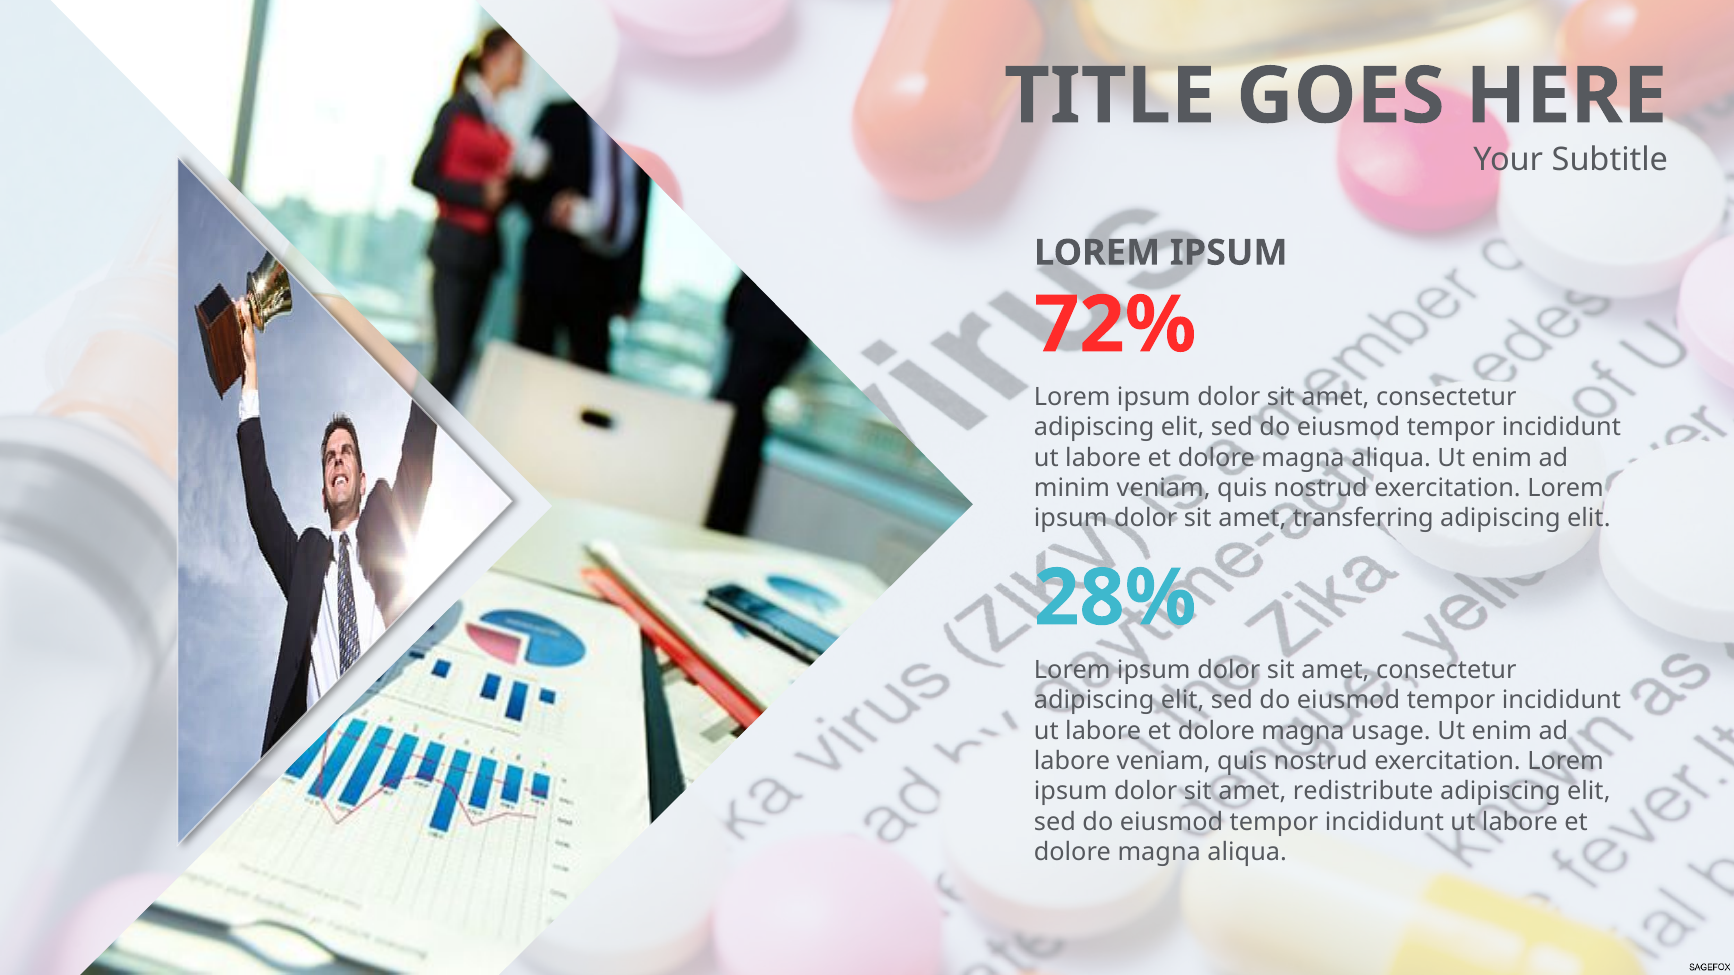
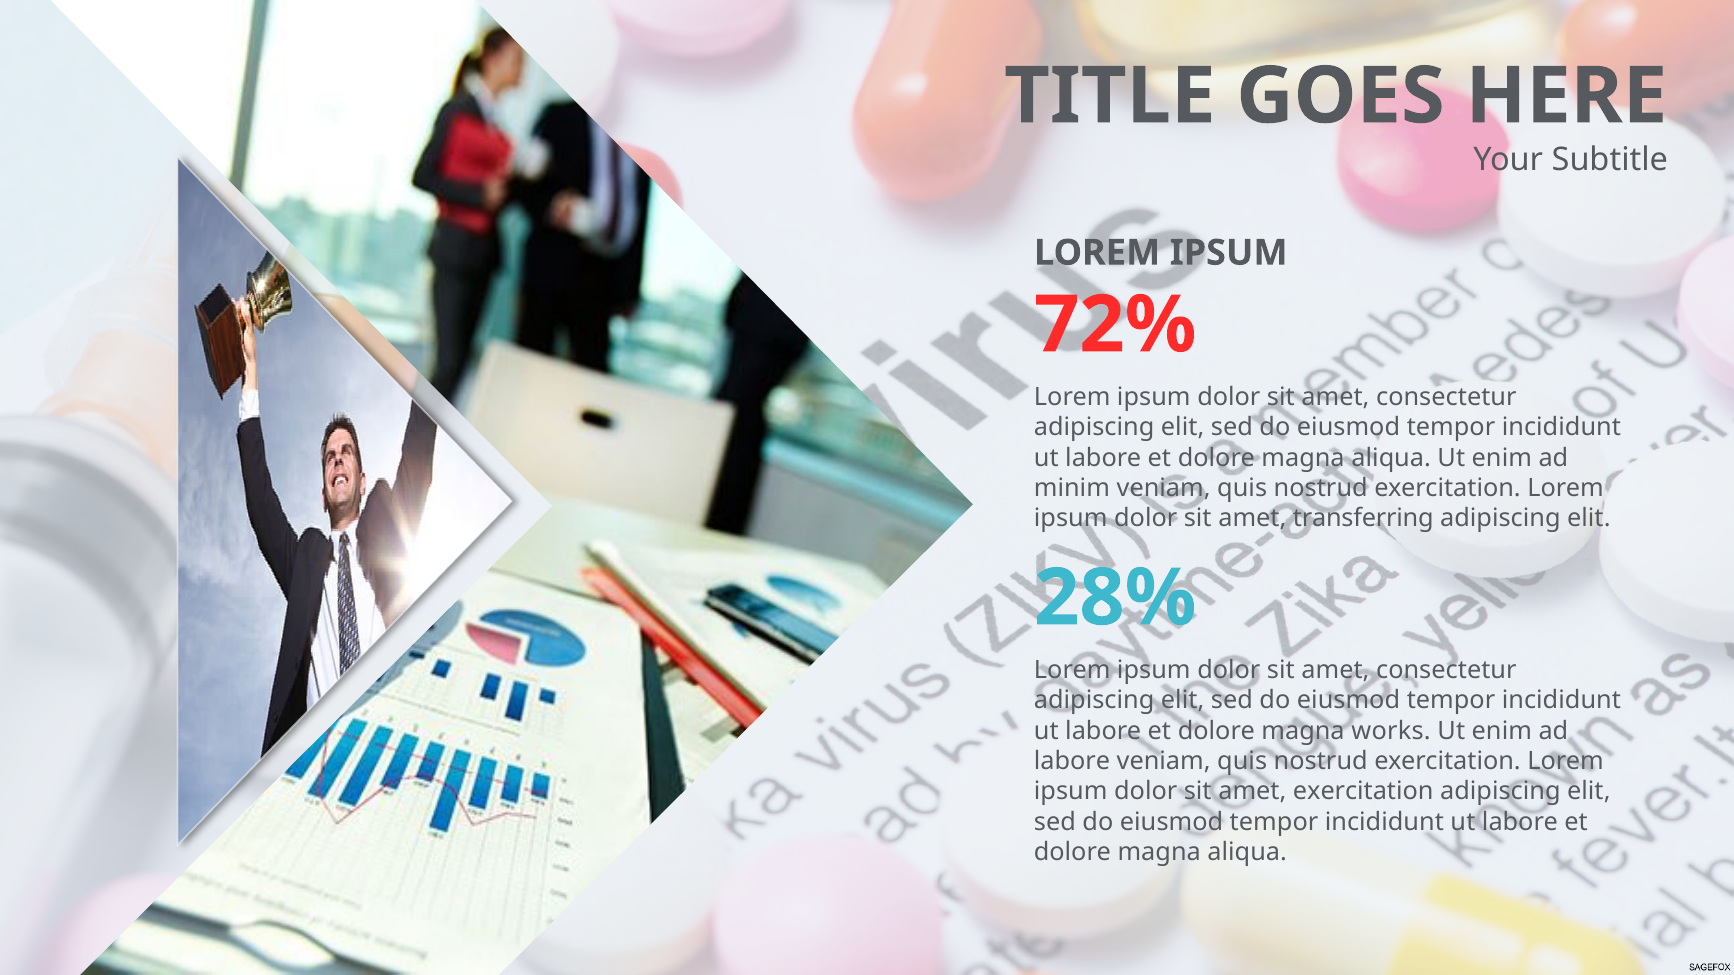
usage: usage -> works
amet redistribute: redistribute -> exercitation
